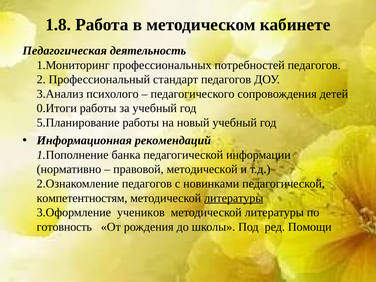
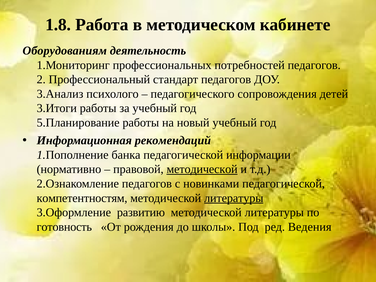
Педагогическая: Педагогическая -> Оборудованиям
0.Итоги: 0.Итоги -> 3.Итоги
методической at (202, 169) underline: none -> present
учеников: учеников -> развитию
Помощи: Помощи -> Ведения
